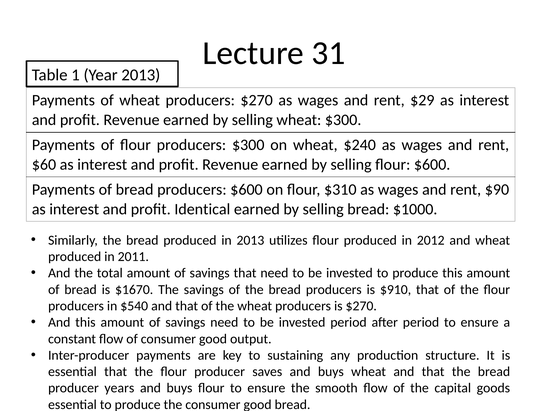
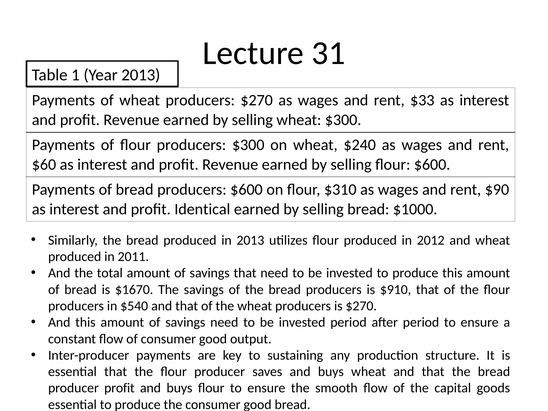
$29: $29 -> $33
producer years: years -> profit
